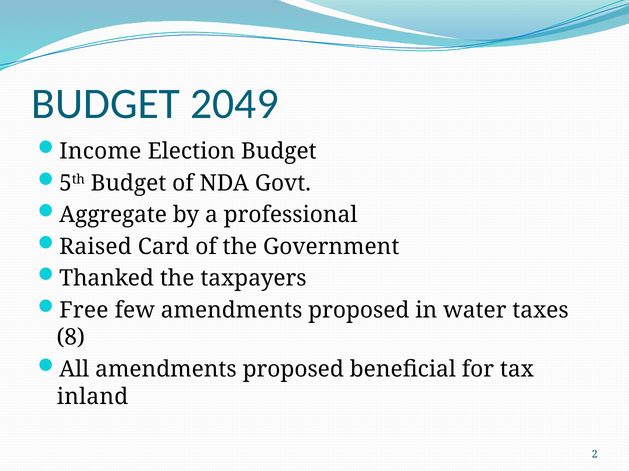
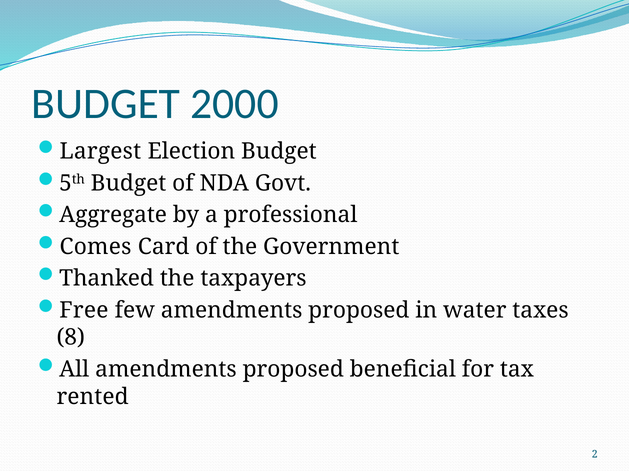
2049: 2049 -> 2000
Income: Income -> Largest
Raised: Raised -> Comes
inland: inland -> rented
